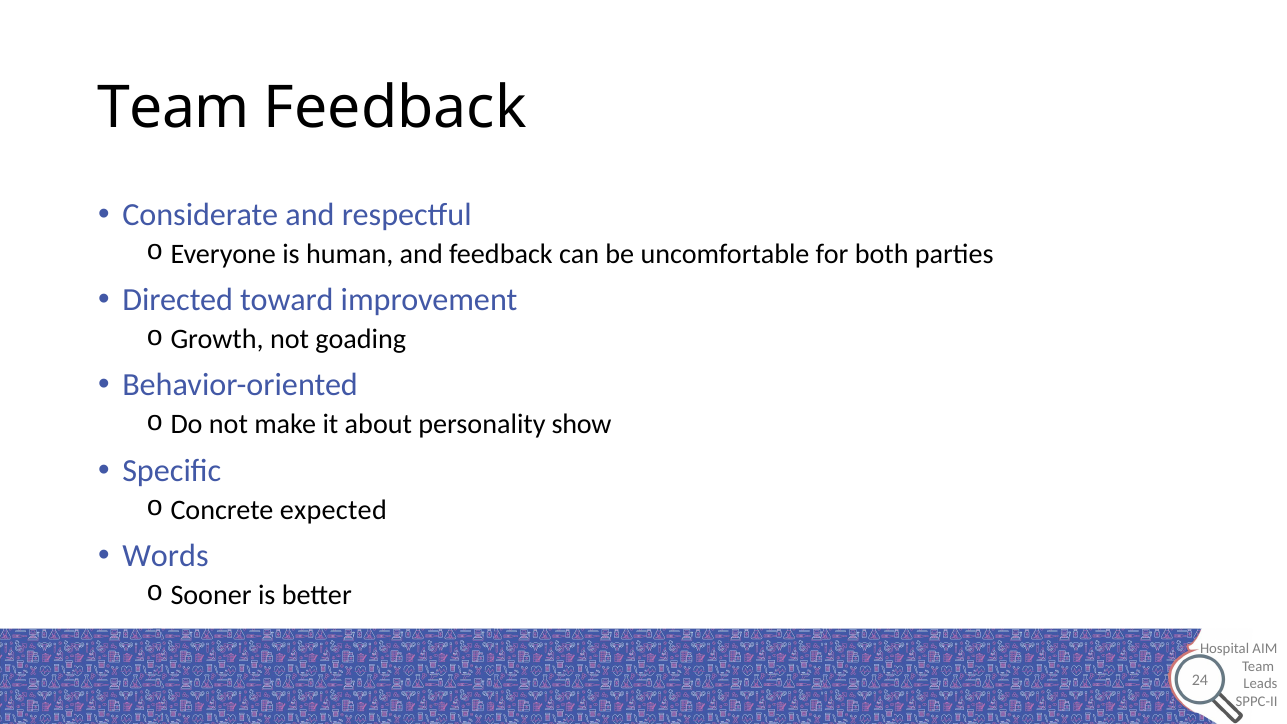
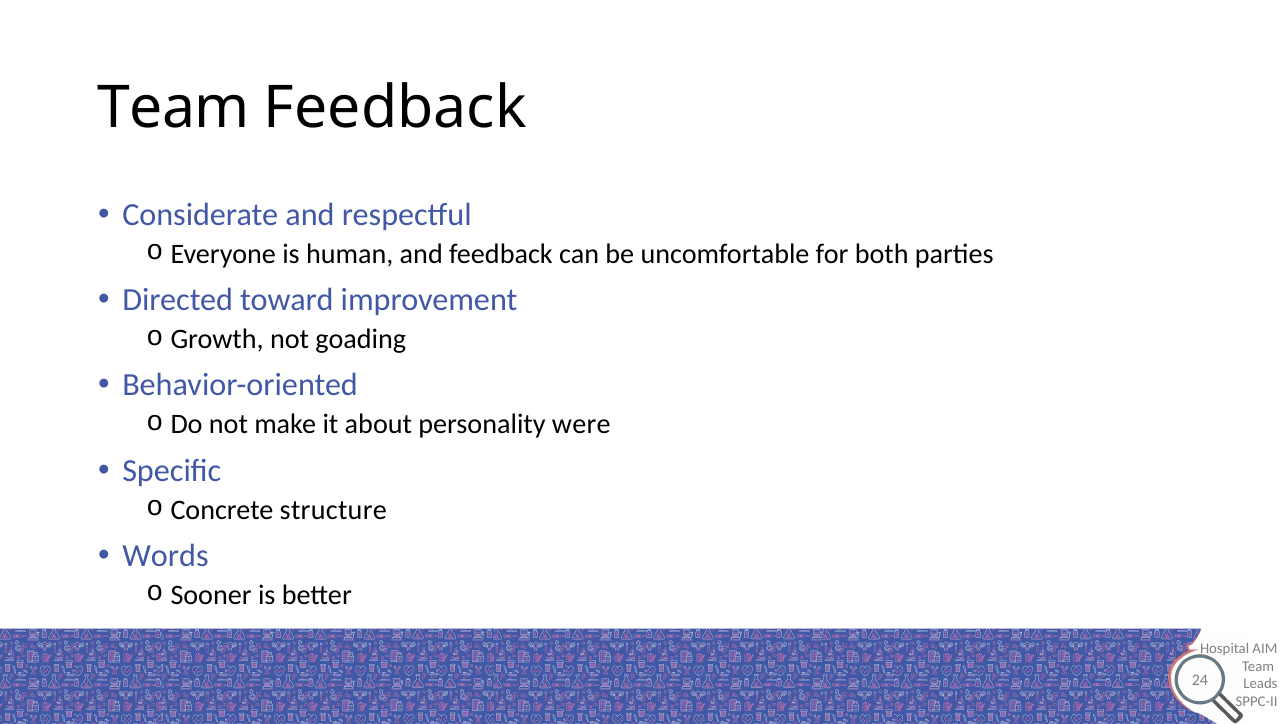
show: show -> were
expected: expected -> structure
